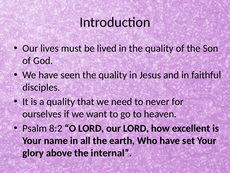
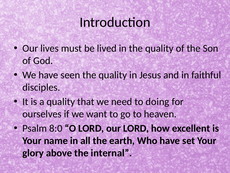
never: never -> doing
8:2: 8:2 -> 8:0
